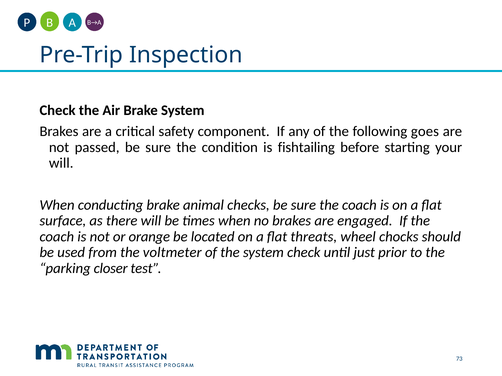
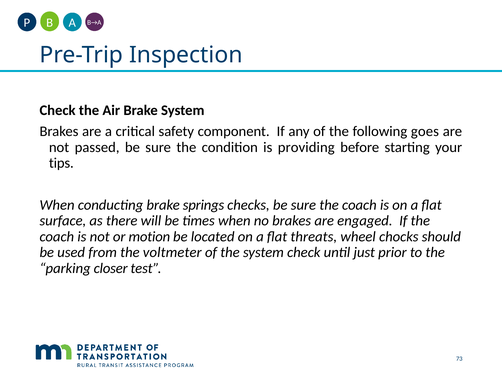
fishtailing: fishtailing -> providing
will at (61, 163): will -> tips
animal: animal -> springs
orange: orange -> motion
